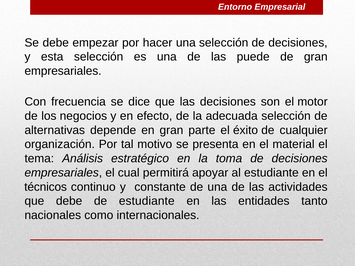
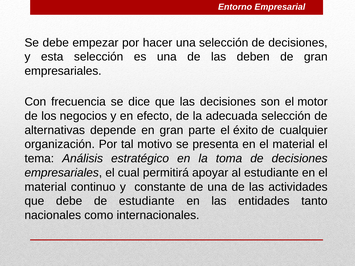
puede: puede -> deben
técnicos at (46, 187): técnicos -> material
